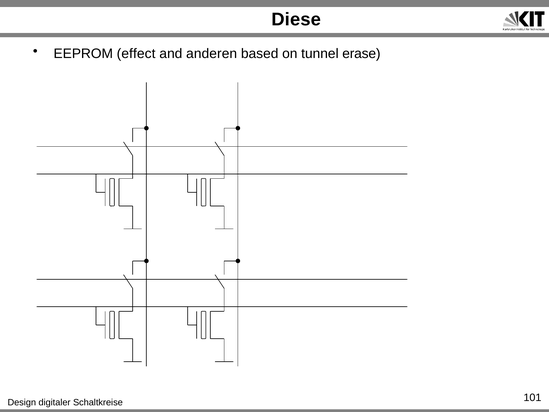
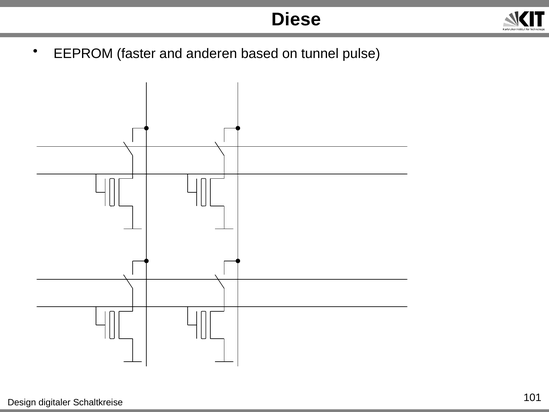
effect: effect -> faster
erase: erase -> pulse
